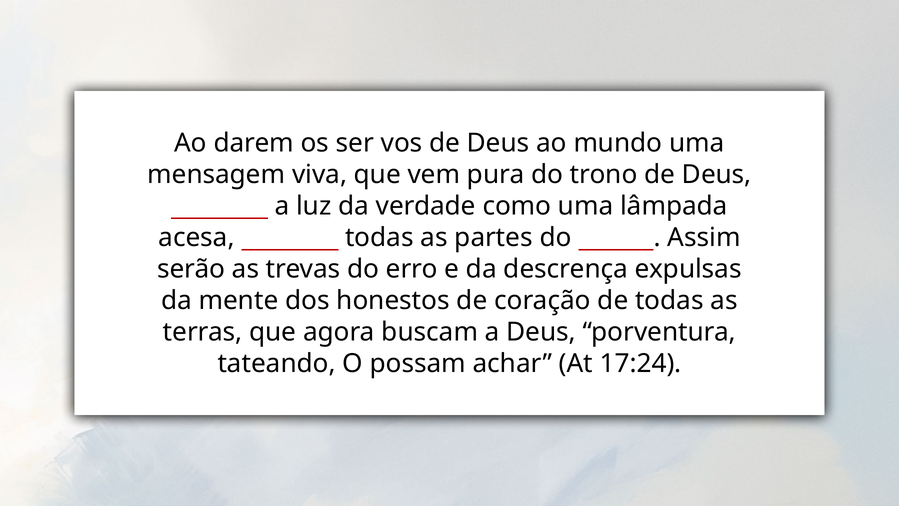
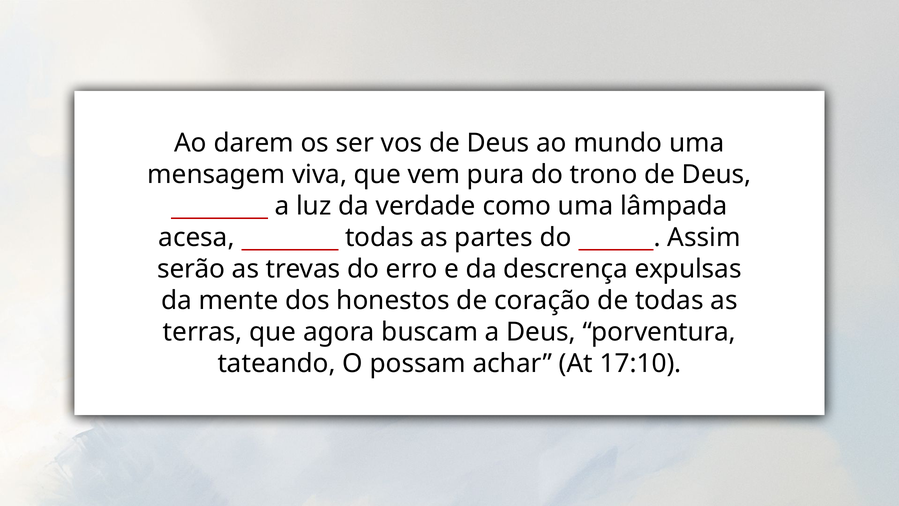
17:24: 17:24 -> 17:10
